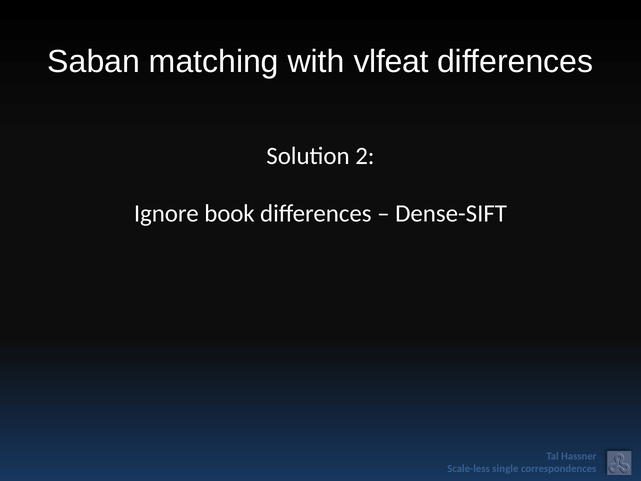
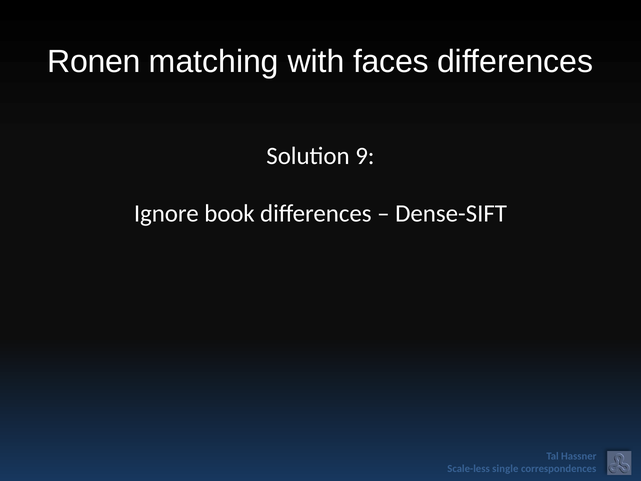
Saban: Saban -> Ronen
vlfeat: vlfeat -> faces
2: 2 -> 9
